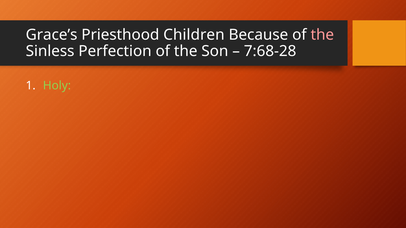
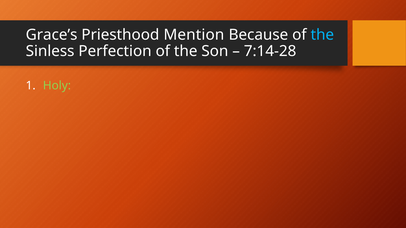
Children: Children -> Mention
the at (322, 35) colour: pink -> light blue
7:68-28: 7:68-28 -> 7:14-28
